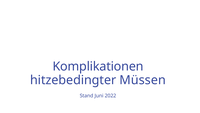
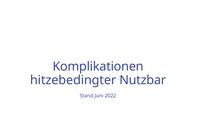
Müssen: Müssen -> Nutzbar
